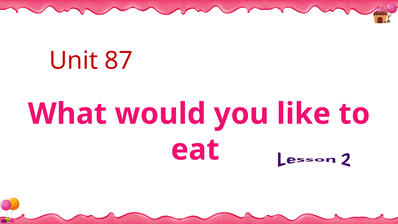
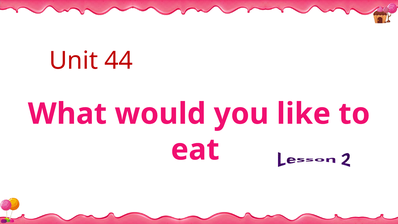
87: 87 -> 44
